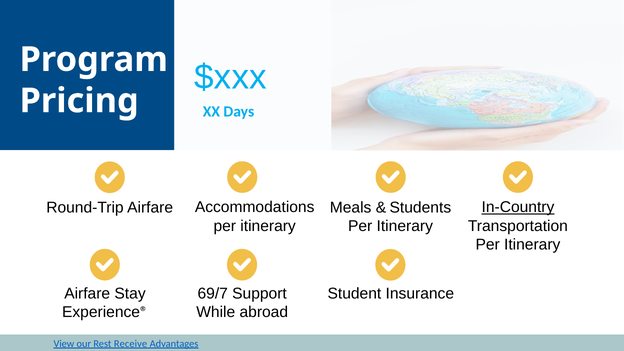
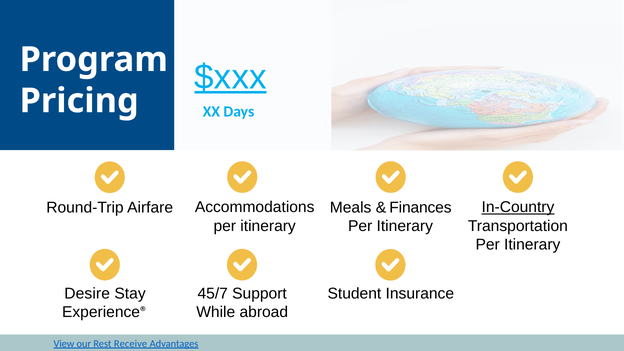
$xxx underline: none -> present
Students: Students -> Finances
Airfare at (87, 293): Airfare -> Desire
69/7: 69/7 -> 45/7
